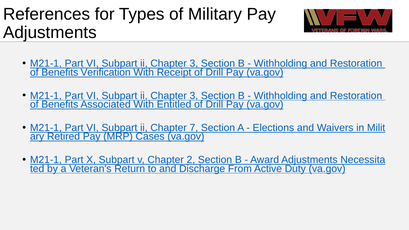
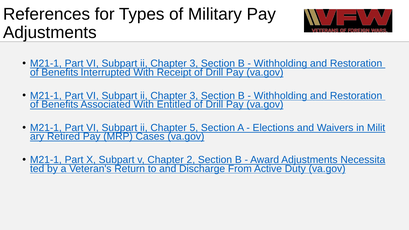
Verification: Verification -> Interrupted
7: 7 -> 5
